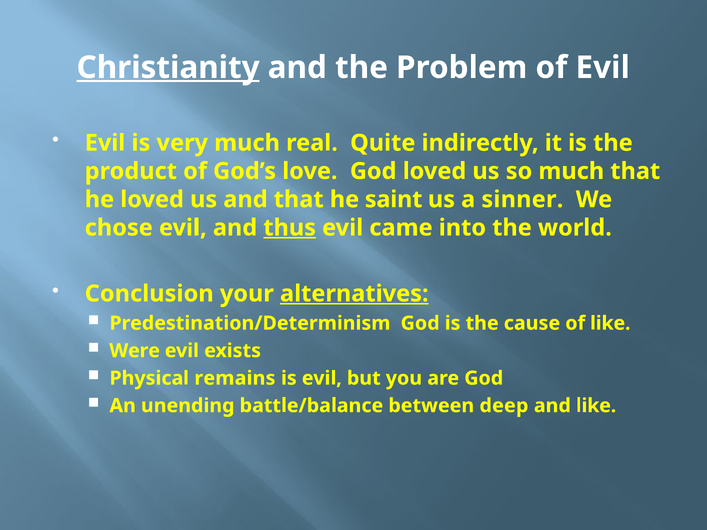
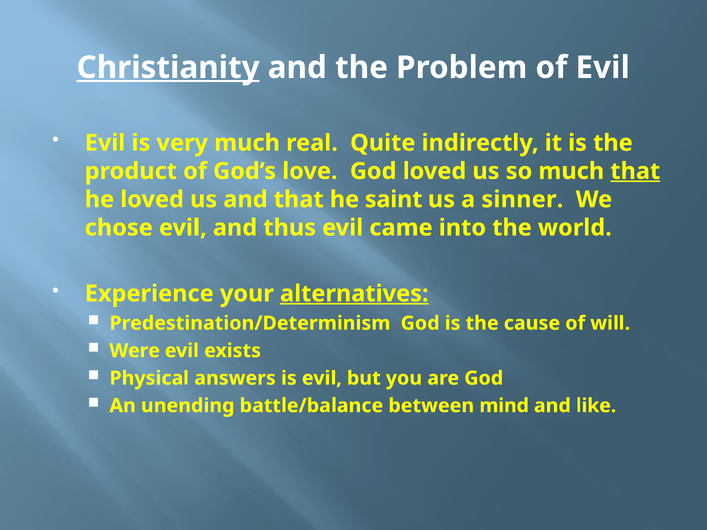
that at (635, 171) underline: none -> present
thus underline: present -> none
Conclusion: Conclusion -> Experience
of like: like -> will
remains: remains -> answers
deep: deep -> mind
